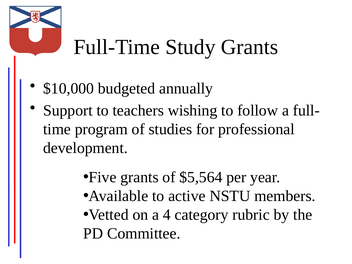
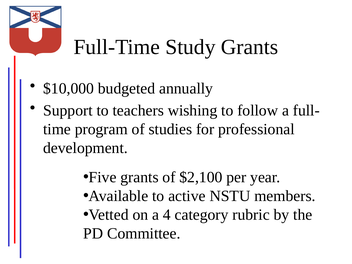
$5,564: $5,564 -> $2,100
